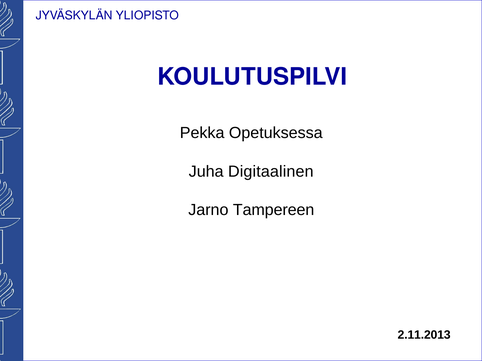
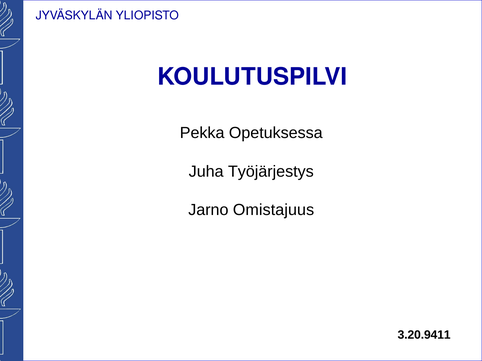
Digitaalinen: Digitaalinen -> Työjärjestys
Tampereen: Tampereen -> Omistajuus
2.11.2013: 2.11.2013 -> 3.20.9411
